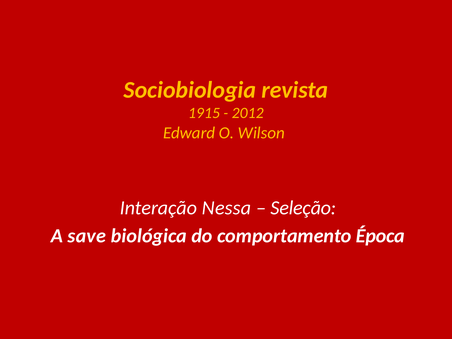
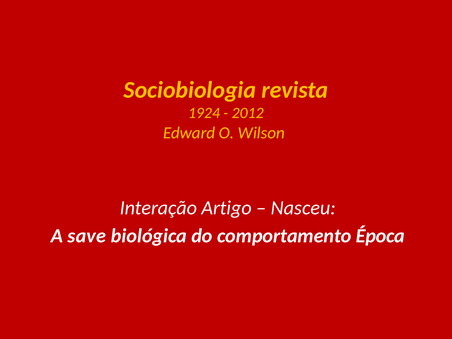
1915: 1915 -> 1924
Nessa: Nessa -> Artigo
Seleção: Seleção -> Nasceu
